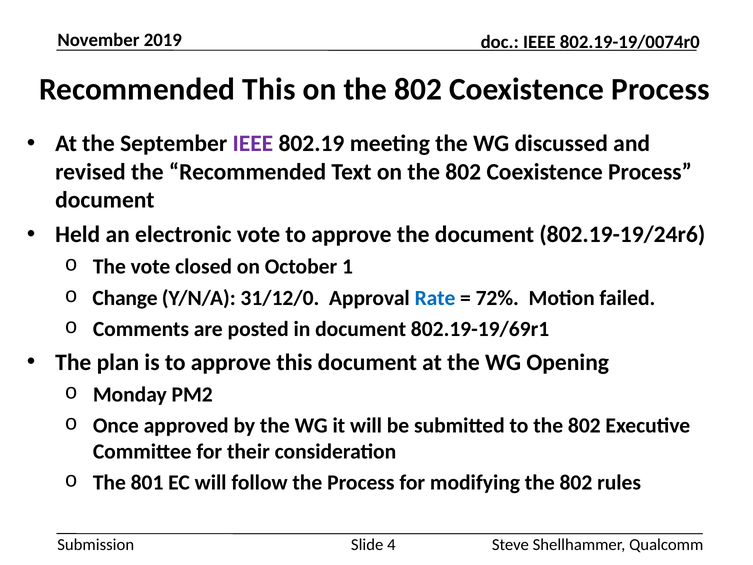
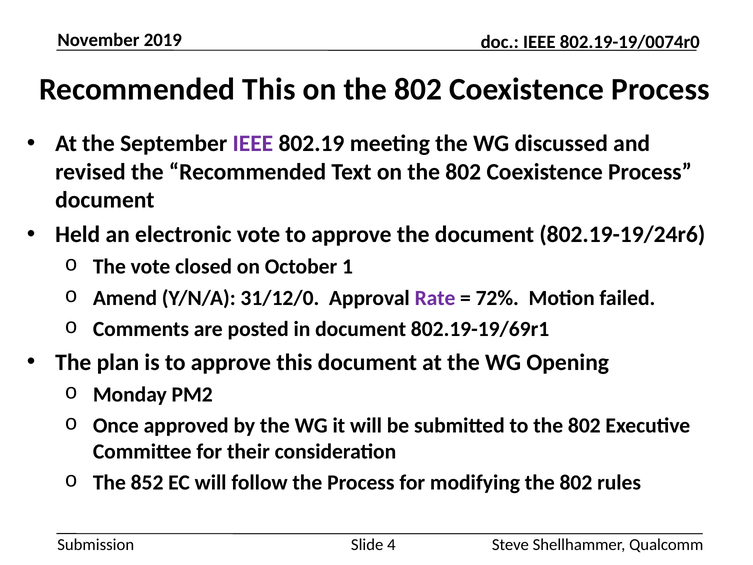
Change: Change -> Amend
Rate colour: blue -> purple
801: 801 -> 852
